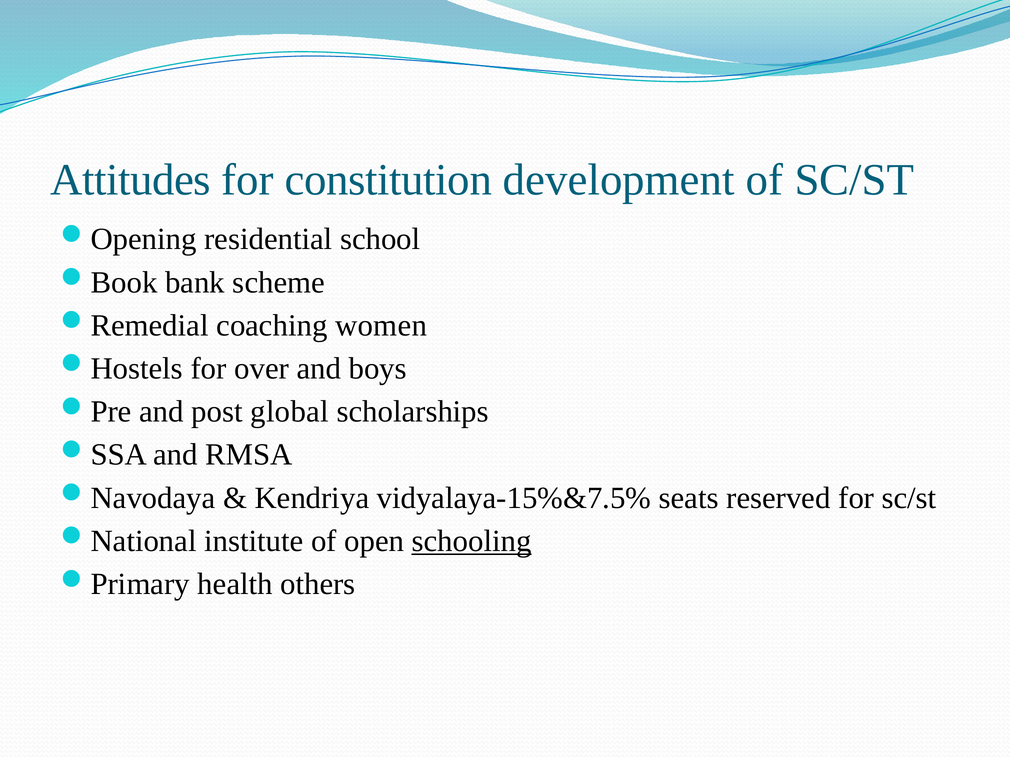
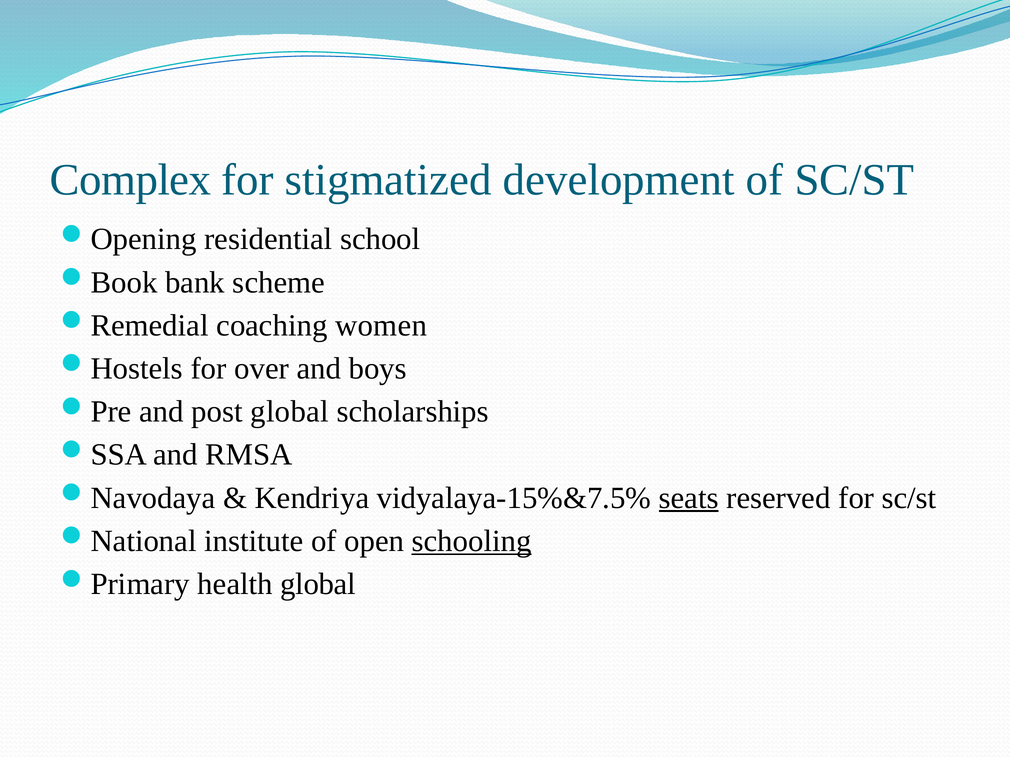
Attitudes: Attitudes -> Complex
constitution: constitution -> stigmatized
seats underline: none -> present
health others: others -> global
